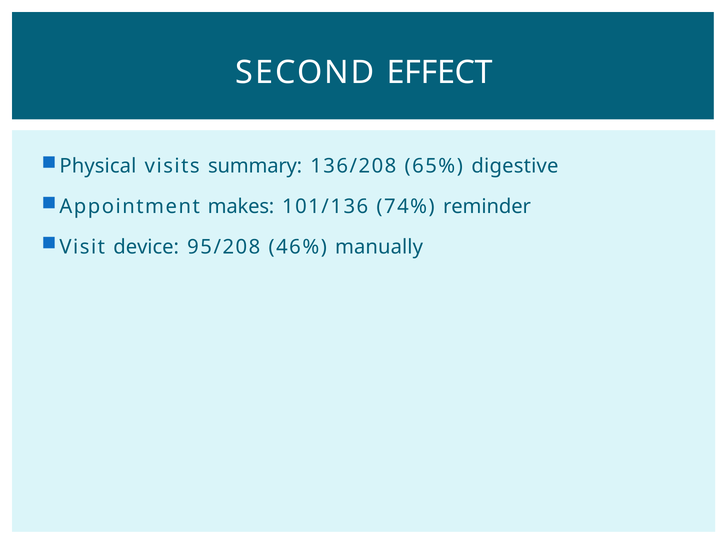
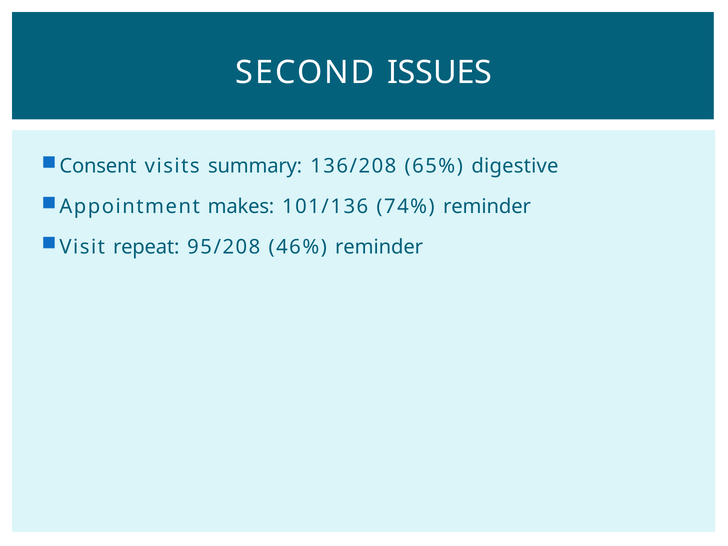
EFFECT: EFFECT -> ISSUES
Physical: Physical -> Consent
device: device -> repeat
46% manually: manually -> reminder
